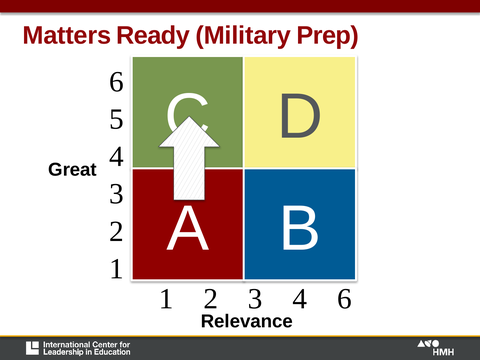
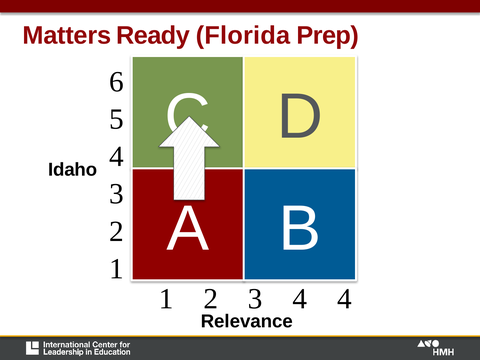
Military: Military -> Florida
Great: Great -> Idaho
4 6: 6 -> 4
